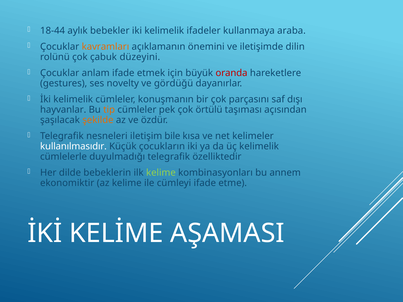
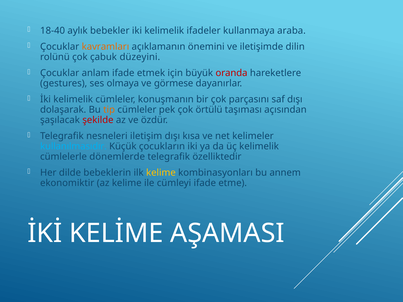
18-44: 18-44 -> 18-40
novelty: novelty -> olmaya
gördüğü: gördüğü -> görmese
hayvanlar: hayvanlar -> dolaşarak
şekilde colour: orange -> red
iletişim bile: bile -> dışı
kullanılmasıdır colour: white -> light blue
duyulmadığı: duyulmadığı -> dönemlerde
kelime at (161, 173) colour: light green -> yellow
